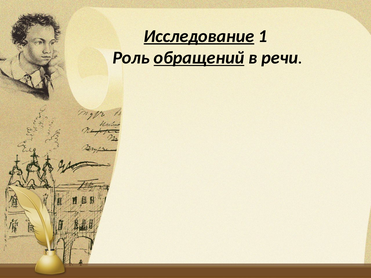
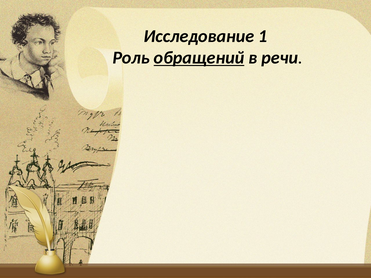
Исследование underline: present -> none
